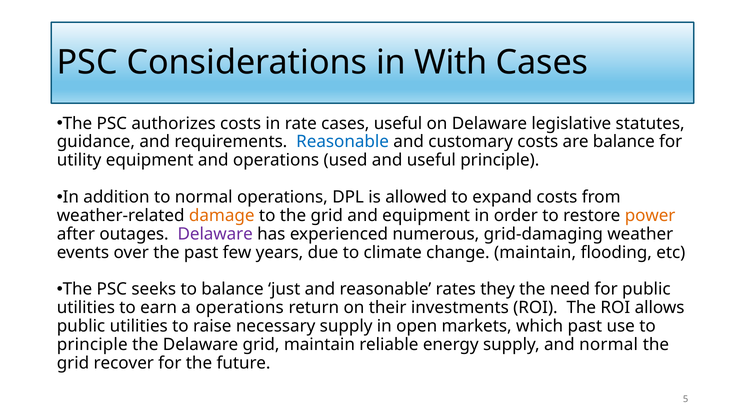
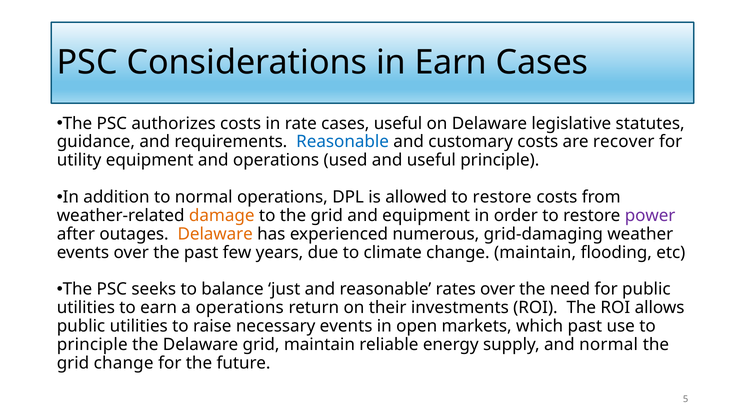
in With: With -> Earn
are balance: balance -> recover
allowed to expand: expand -> restore
power colour: orange -> purple
Delaware at (215, 234) colour: purple -> orange
rates they: they -> over
necessary supply: supply -> events
grid recover: recover -> change
